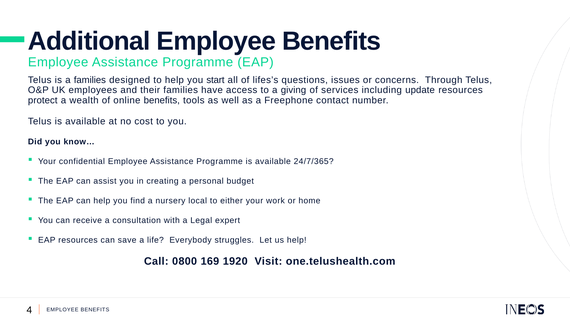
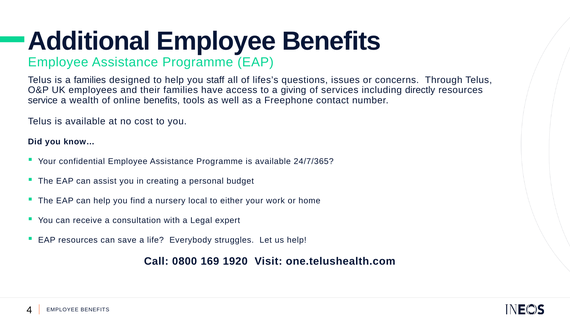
start: start -> staff
update: update -> directly
protect: protect -> service
